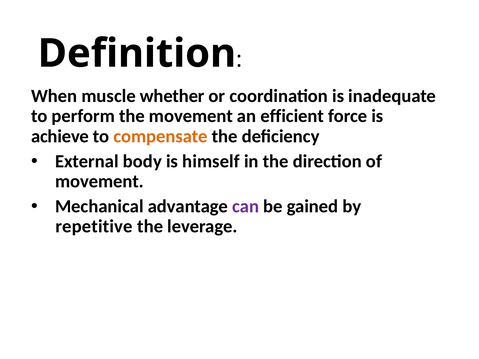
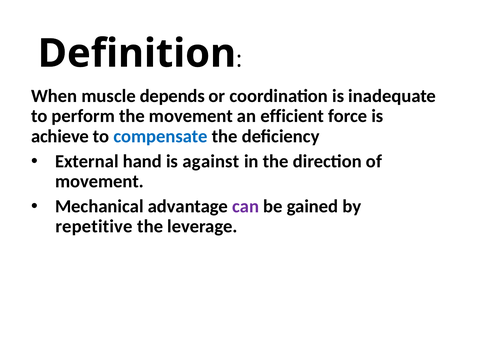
whether: whether -> depends
compensate colour: orange -> blue
body: body -> hand
himself: himself -> against
